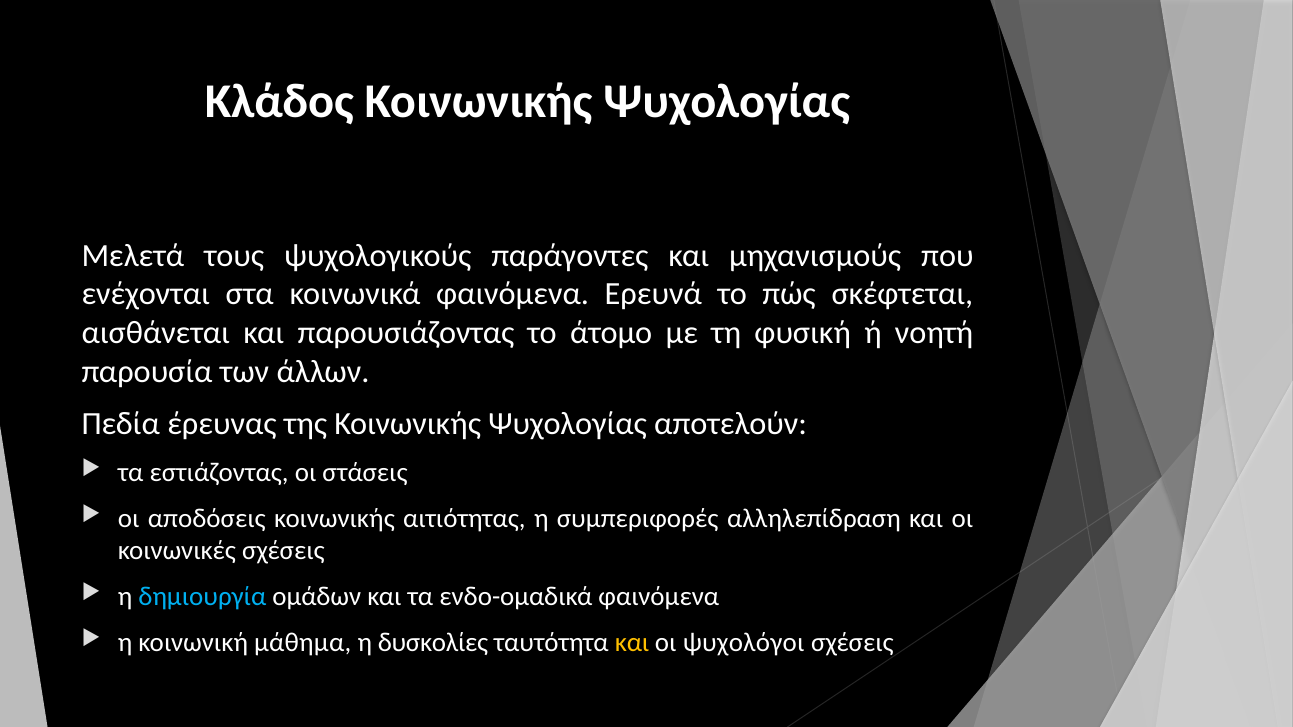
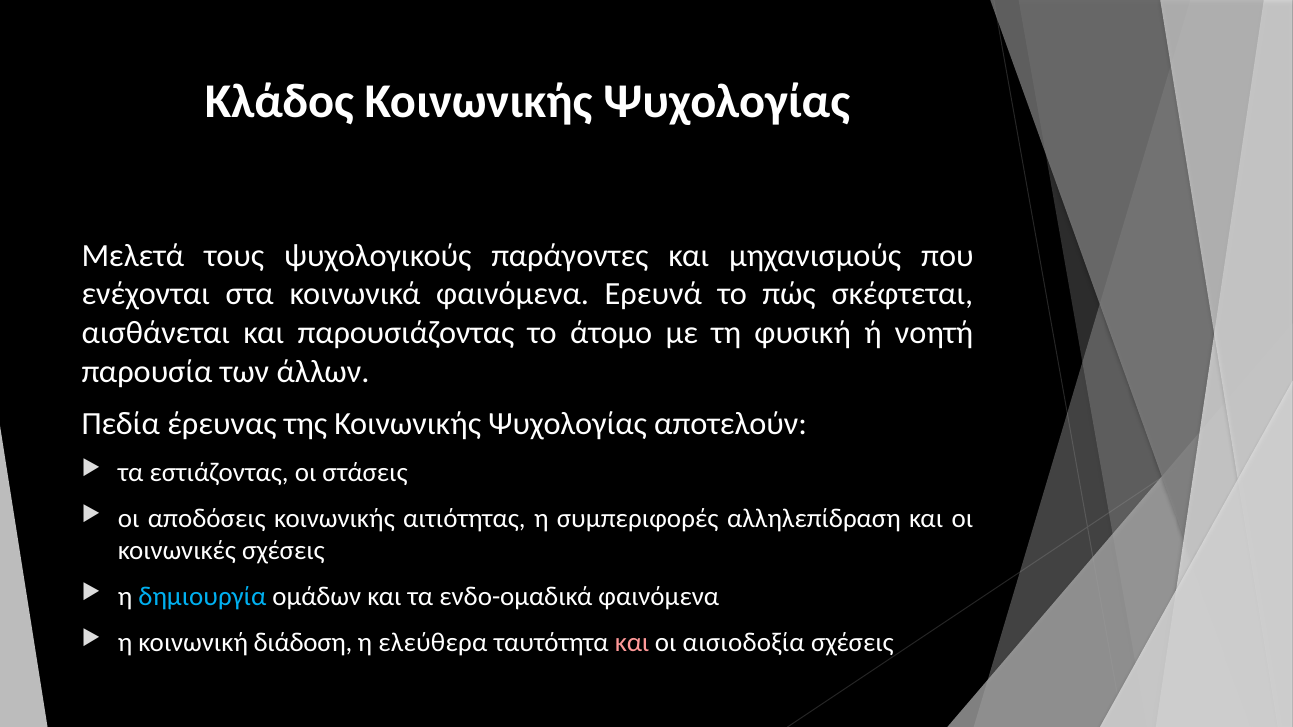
μάθημα: μάθημα -> διάδοση
δυσκολίες: δυσκολίες -> ελεύθερα
και at (632, 643) colour: yellow -> pink
ψυχολόγοι: ψυχολόγοι -> αισιοδοξία
